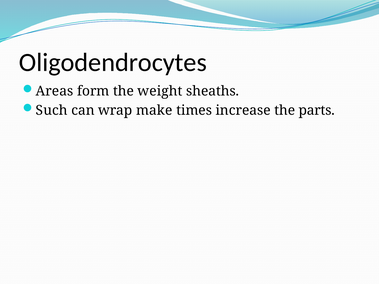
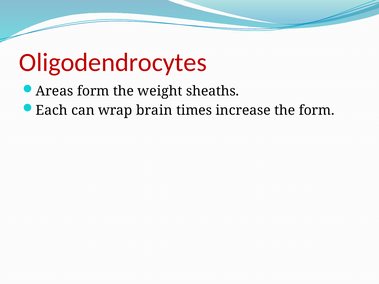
Oligodendrocytes colour: black -> red
Such: Such -> Each
make: make -> brain
the parts: parts -> form
